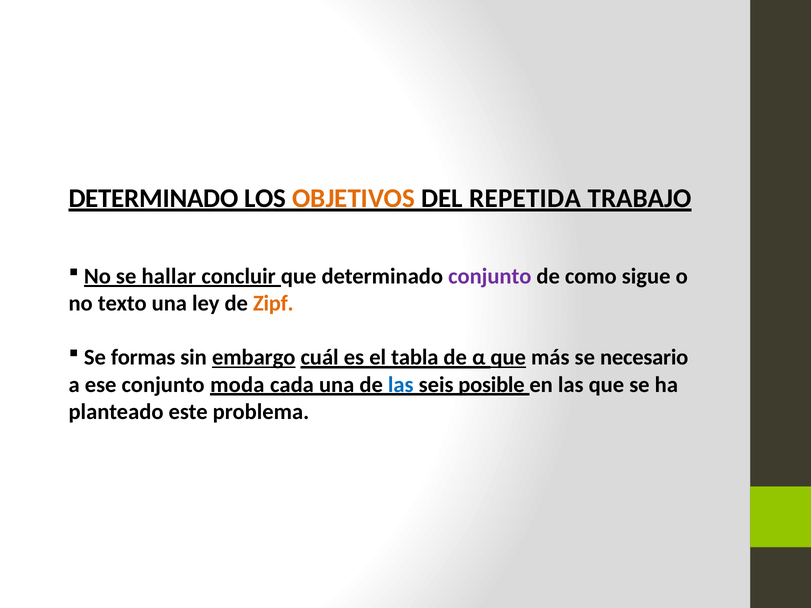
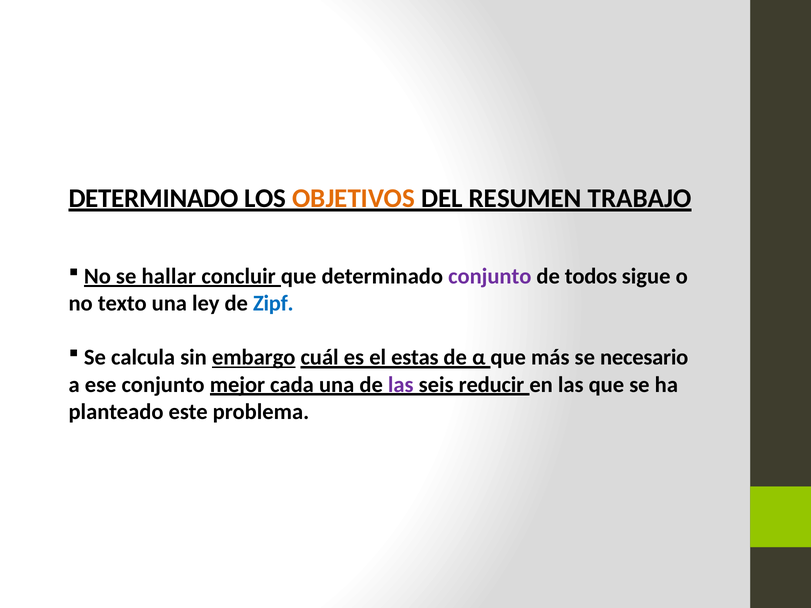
REPETIDA: REPETIDA -> RESUMEN
como: como -> todos
Zipf colour: orange -> blue
formas: formas -> calcula
tabla: tabla -> estas
que at (508, 358) underline: present -> none
moda: moda -> mejor
las at (401, 385) colour: blue -> purple
posible: posible -> reducir
